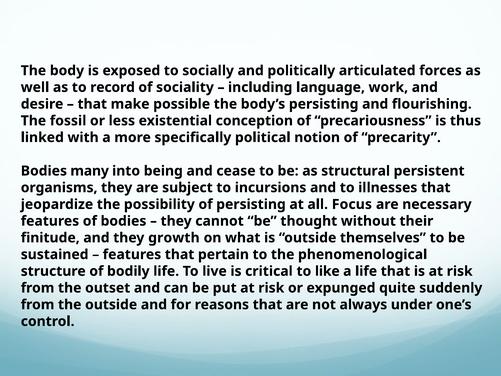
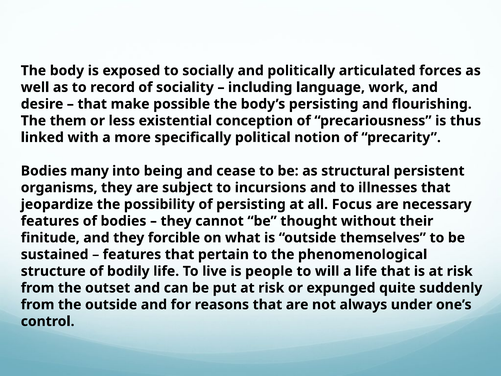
fossil: fossil -> them
growth: growth -> forcible
critical: critical -> people
like: like -> will
